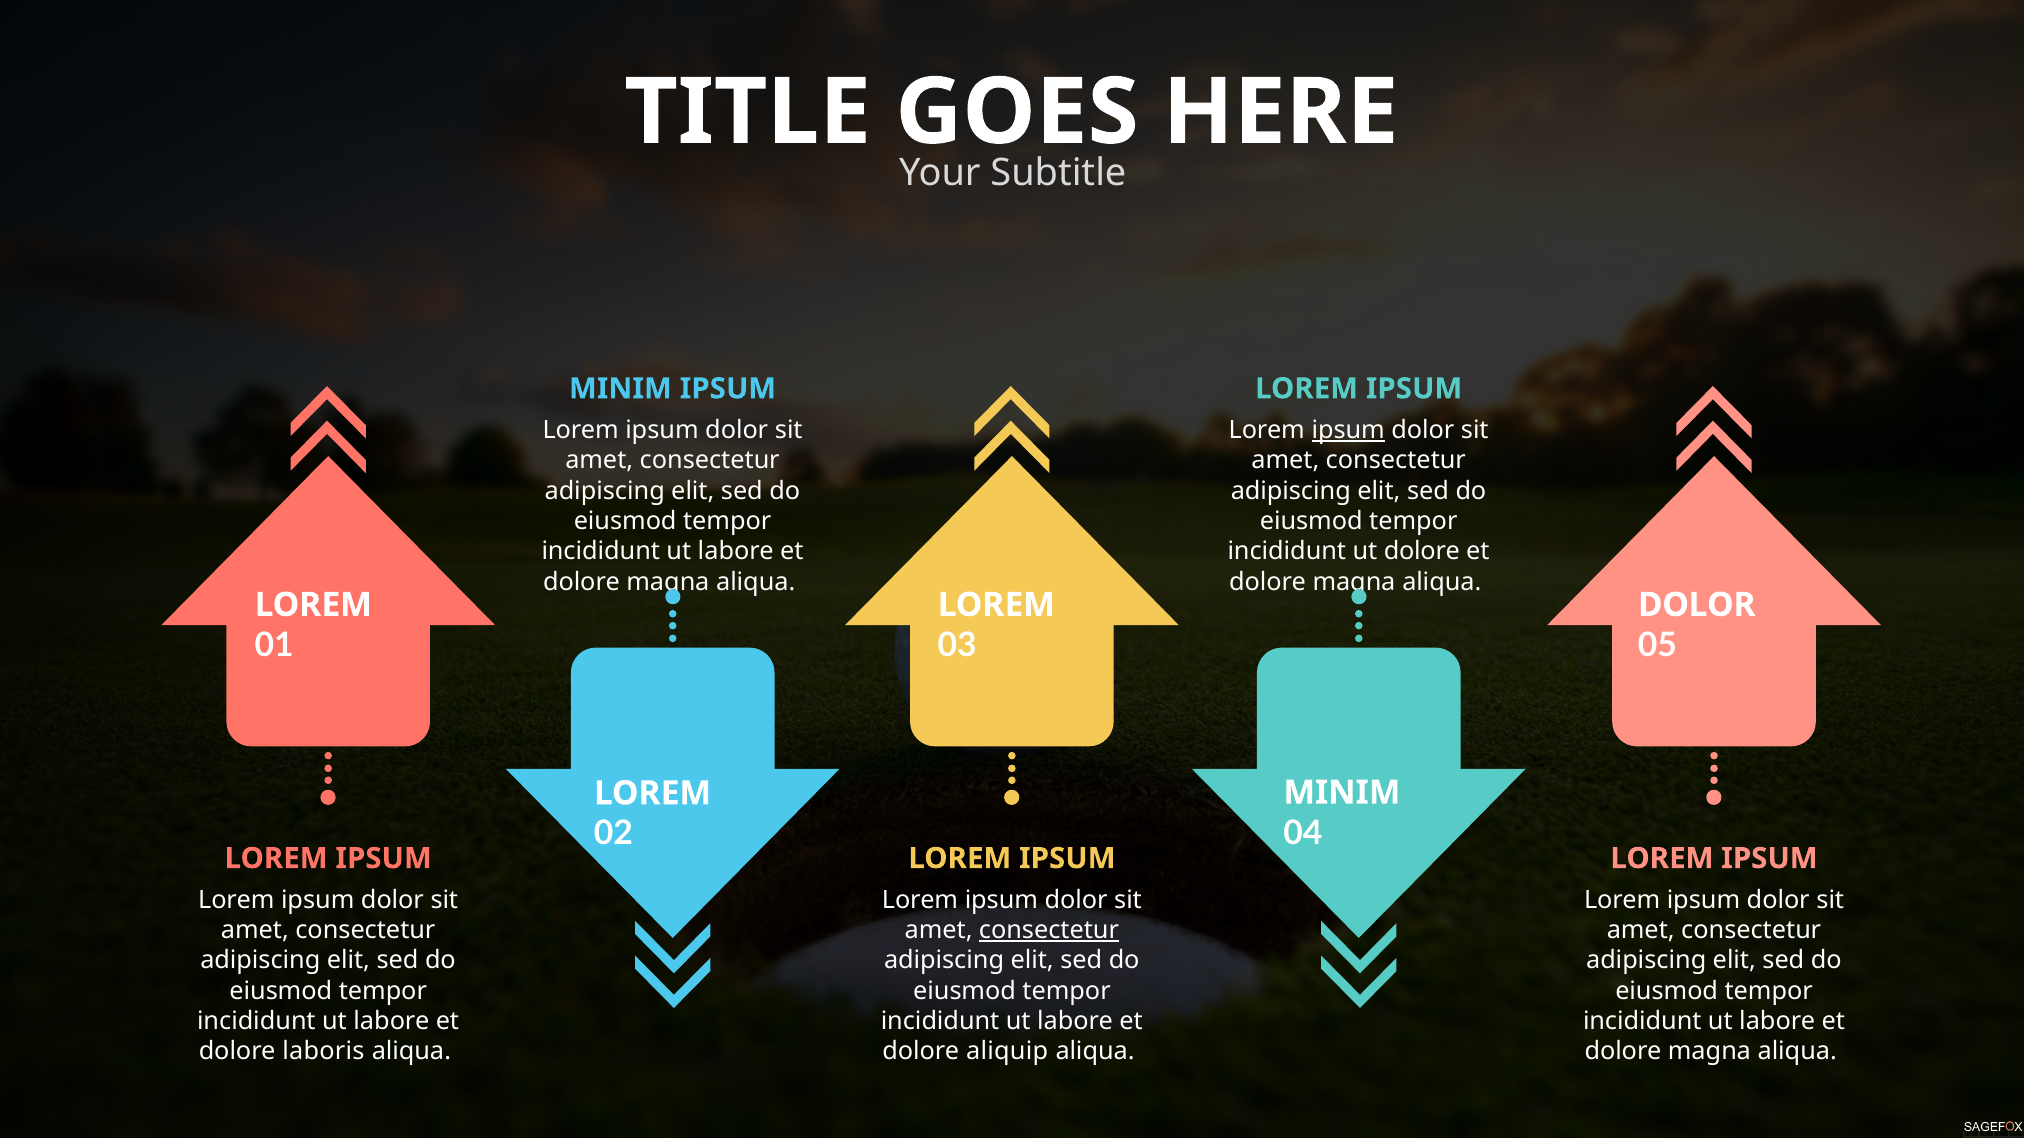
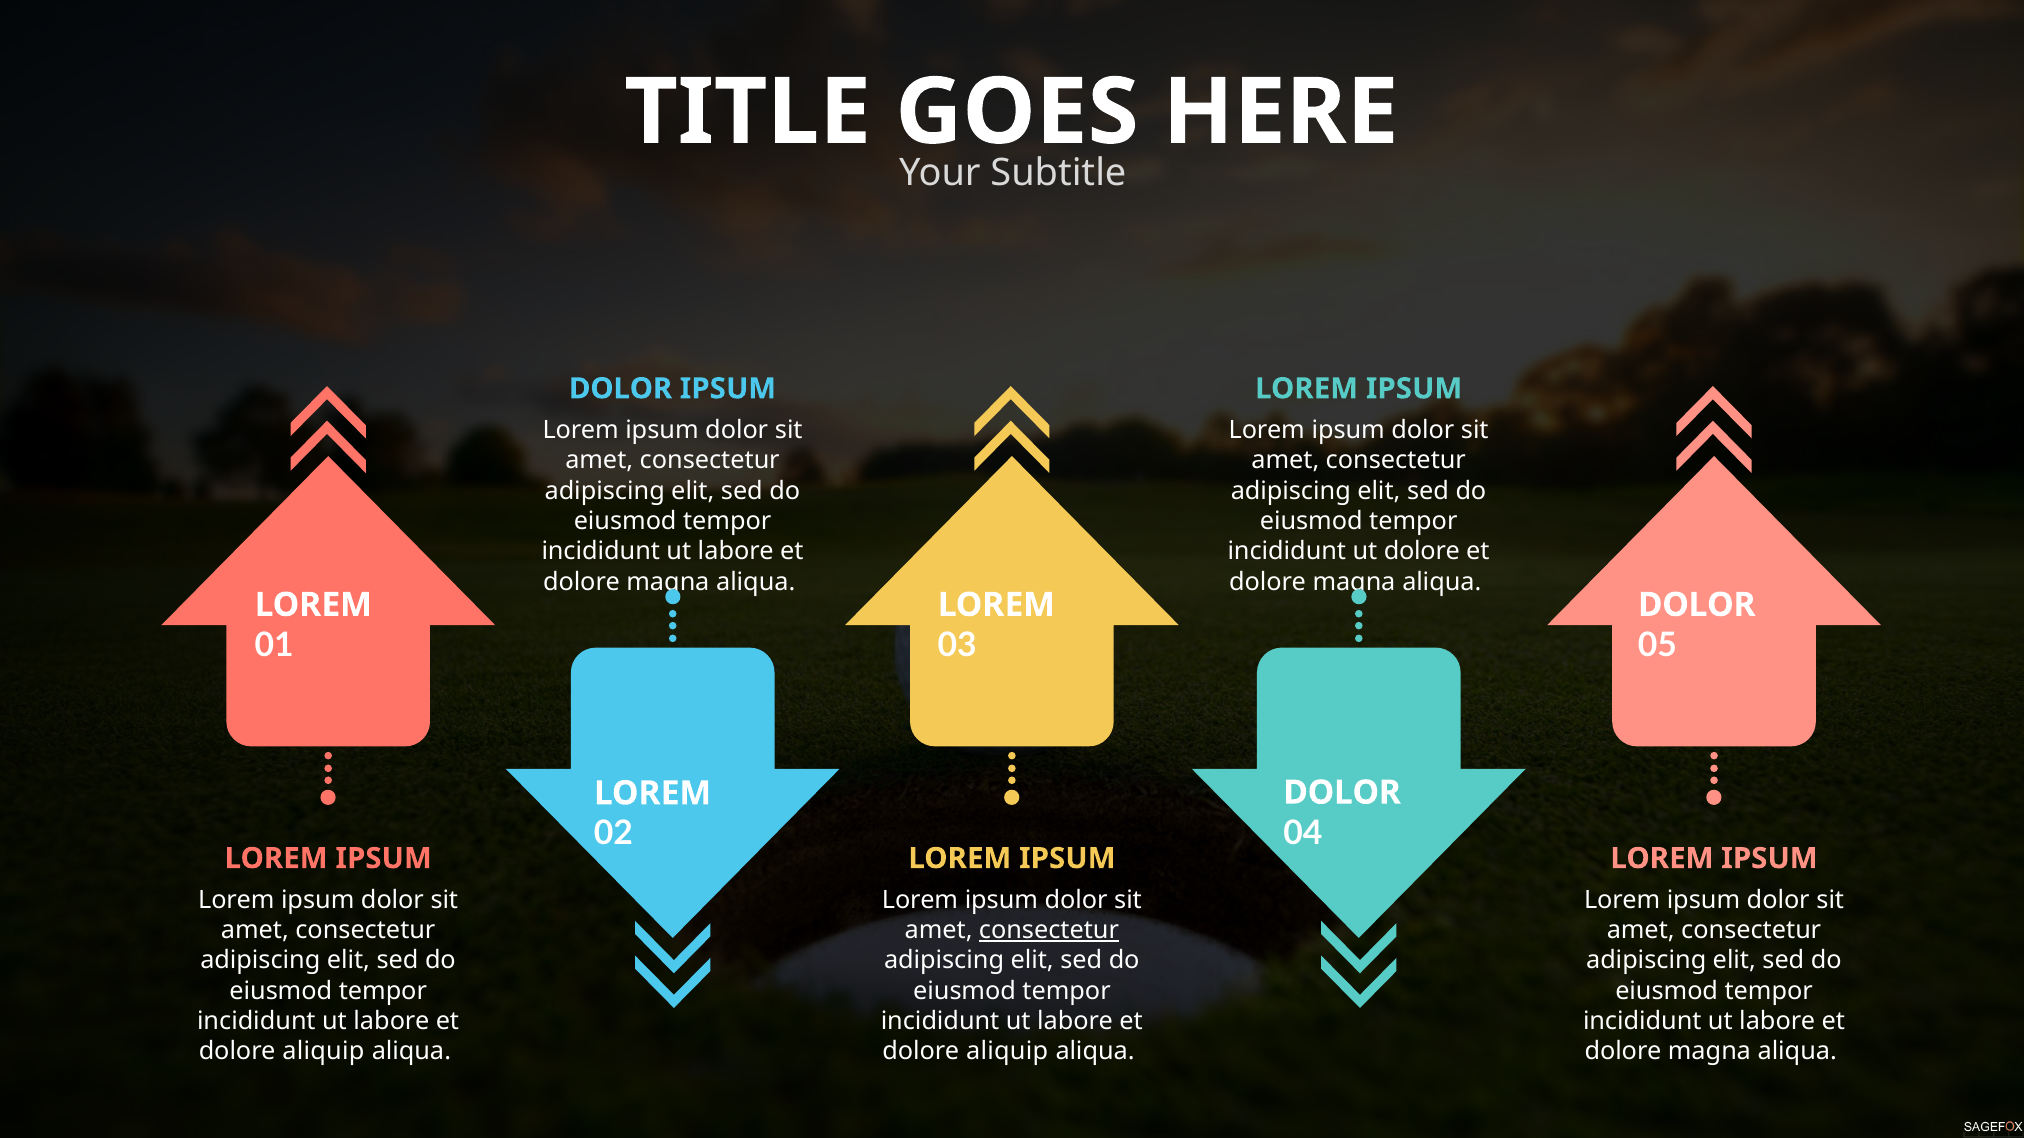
MINIM at (620, 389): MINIM -> DOLOR
ipsum at (1348, 430) underline: present -> none
MINIM at (1342, 793): MINIM -> DOLOR
laboris at (323, 1052): laboris -> aliquip
